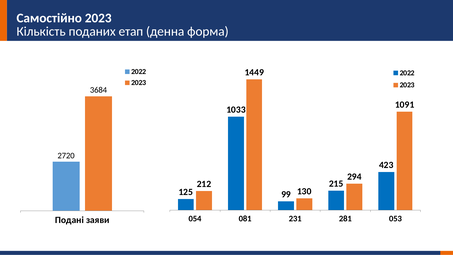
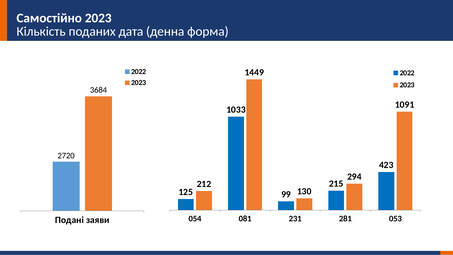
етап: етап -> дата
